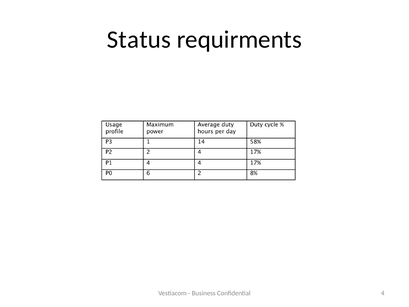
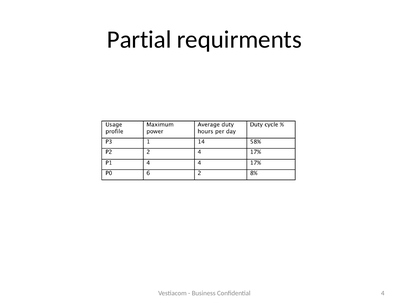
Status: Status -> Partial
